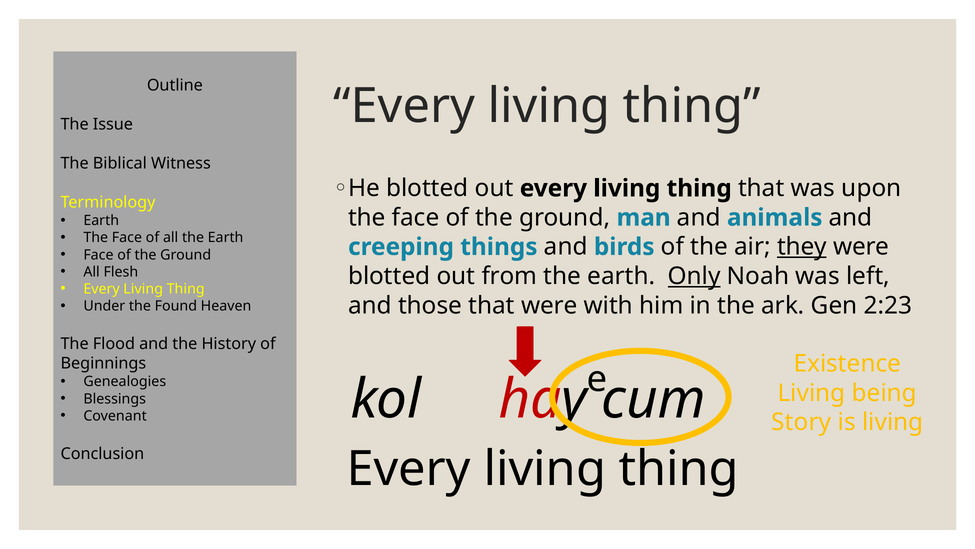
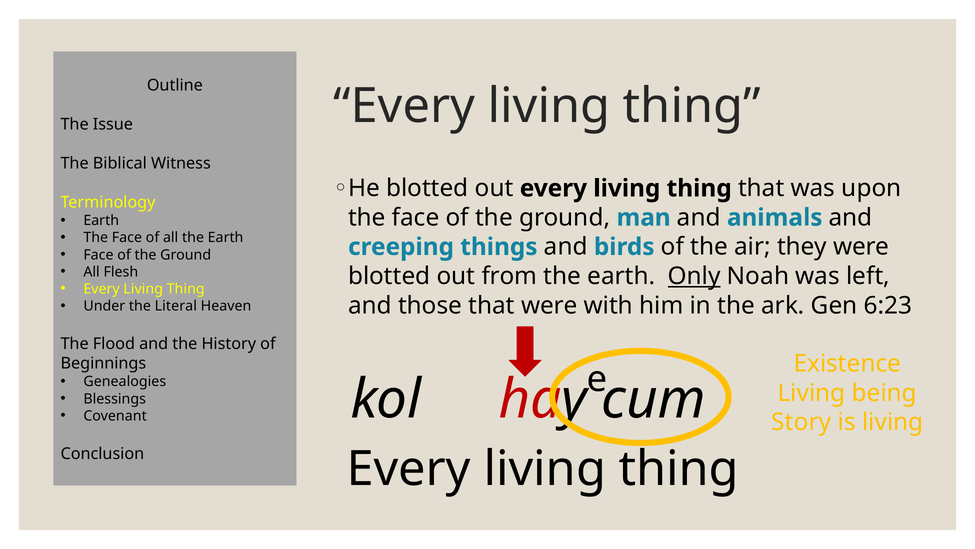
they underline: present -> none
Found: Found -> Literal
2:23: 2:23 -> 6:23
